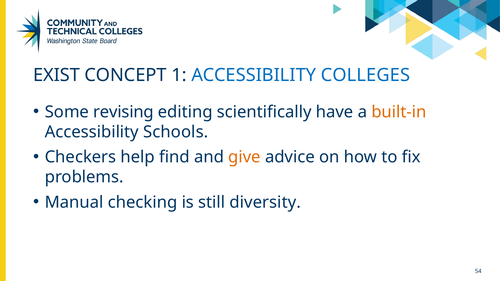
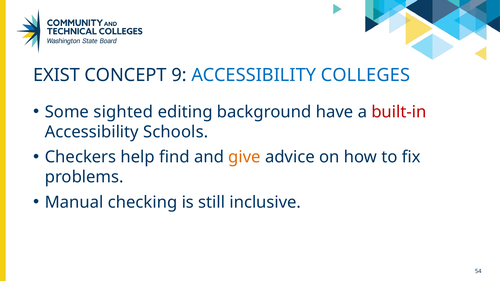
1: 1 -> 9
revising: revising -> sighted
scientifically: scientifically -> background
built-in colour: orange -> red
diversity: diversity -> inclusive
